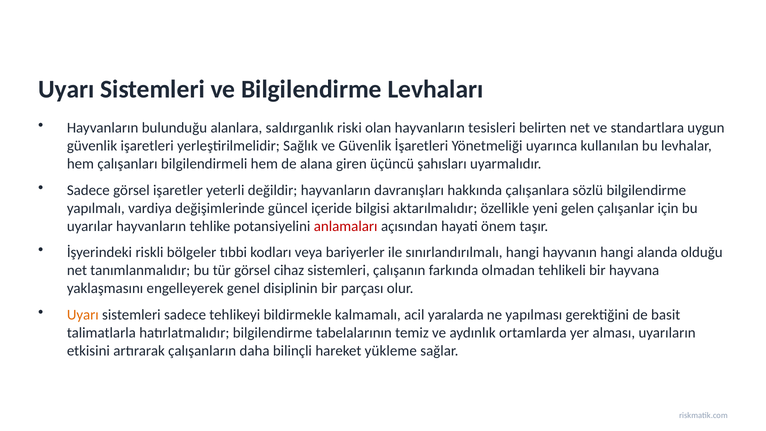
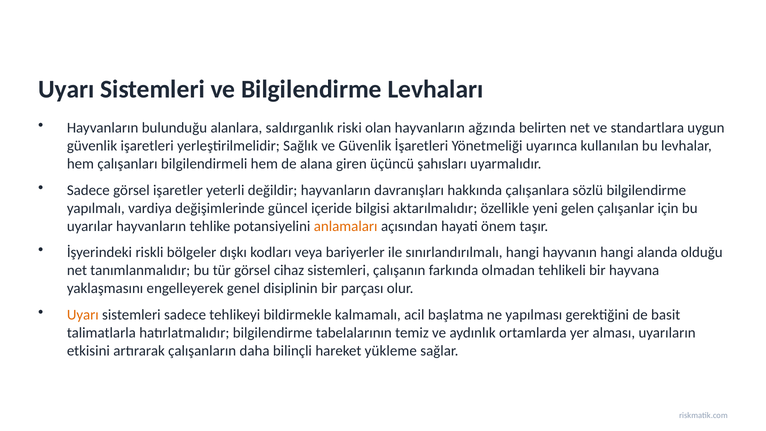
tesisleri: tesisleri -> ağzında
anlamaları colour: red -> orange
tıbbi: tıbbi -> dışkı
yaralarda: yaralarda -> başlatma
